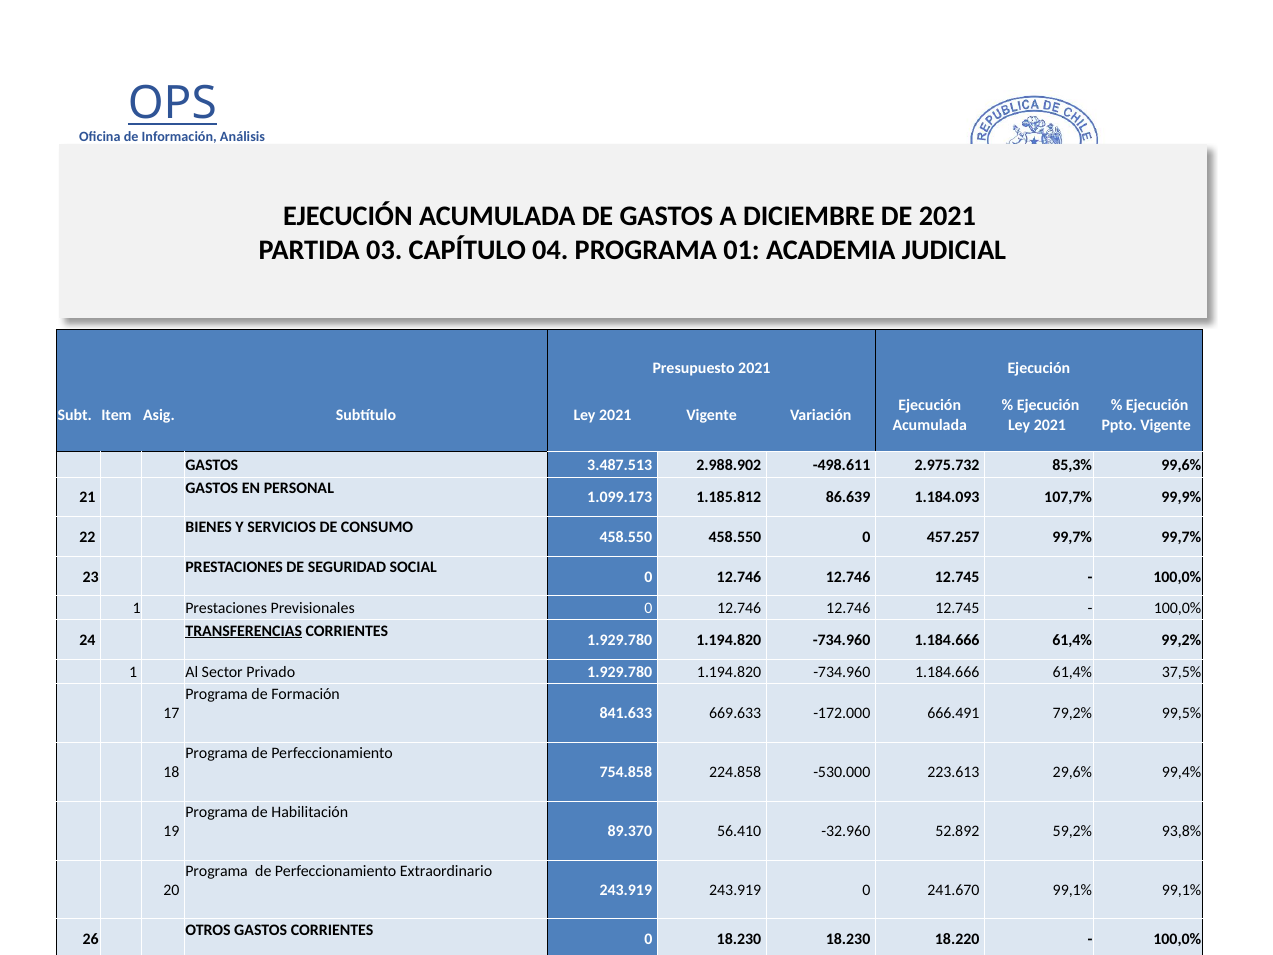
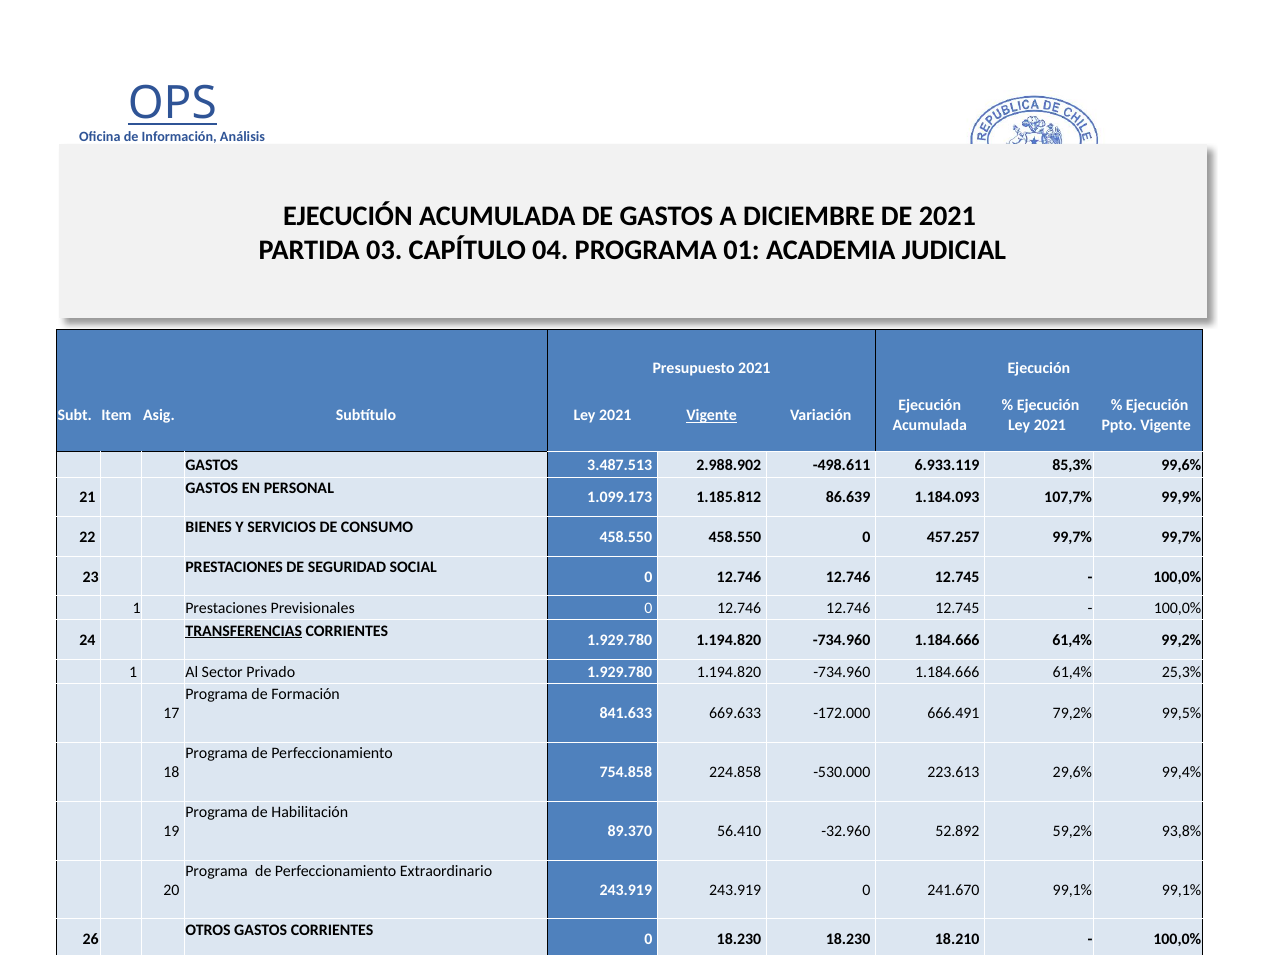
Vigente at (712, 415) underline: none -> present
2.975.732: 2.975.732 -> 6.933.119
37,5%: 37,5% -> 25,3%
18.220: 18.220 -> 18.210
